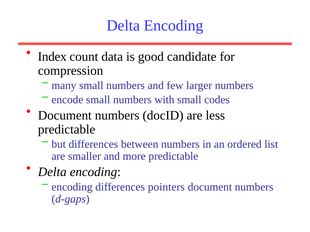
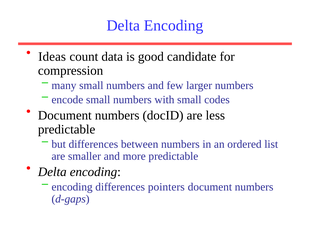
Index: Index -> Ideas
